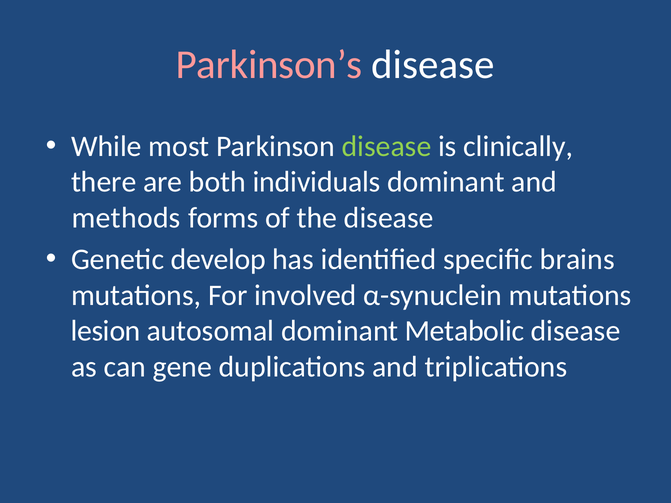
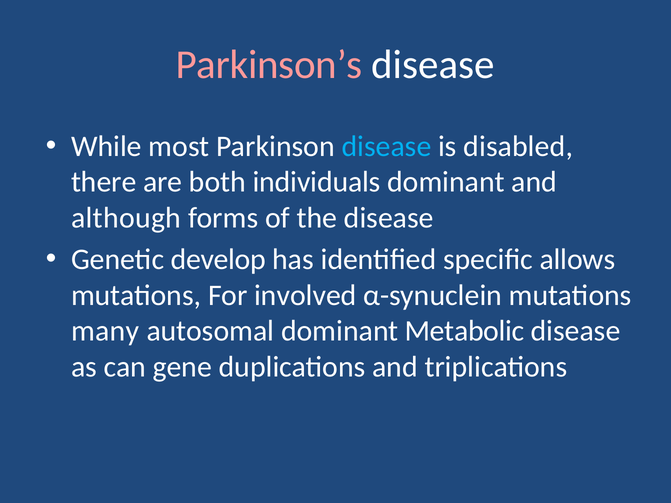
disease at (386, 146) colour: light green -> light blue
clinically: clinically -> disabled
methods: methods -> although
brains: brains -> allows
lesion: lesion -> many
